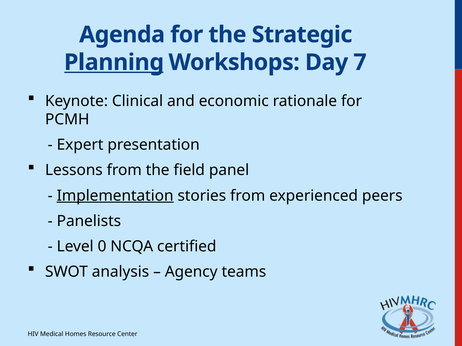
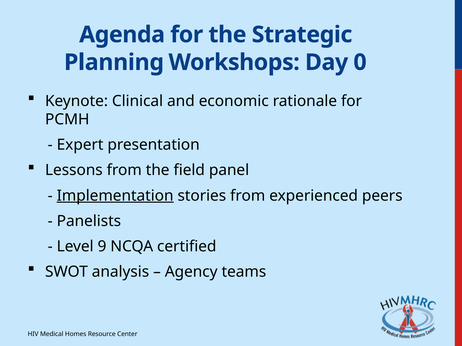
Planning underline: present -> none
7: 7 -> 0
0: 0 -> 9
